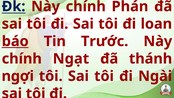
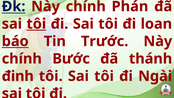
tôi at (36, 24) underline: none -> present
Ngạt: Ngạt -> Bước
ngợi: ngợi -> đinh
